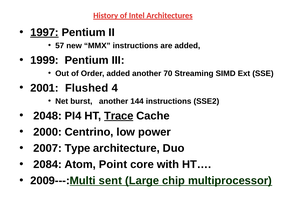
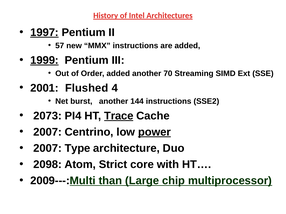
1999 underline: none -> present
2048: 2048 -> 2073
2000 at (48, 132): 2000 -> 2007
power underline: none -> present
2084: 2084 -> 2098
Point: Point -> Strict
sent: sent -> than
